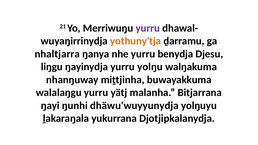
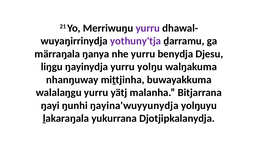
yothuny'tja colour: orange -> purple
nhaltjarra: nhaltjarra -> märraŋala
dhäwu'wuyyunydja: dhäwu'wuyyunydja -> ŋayina'wuyyunydja
